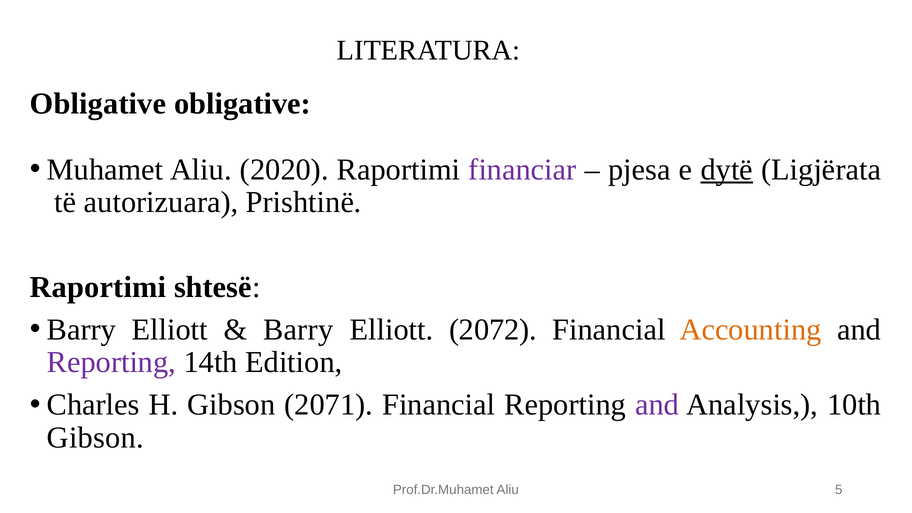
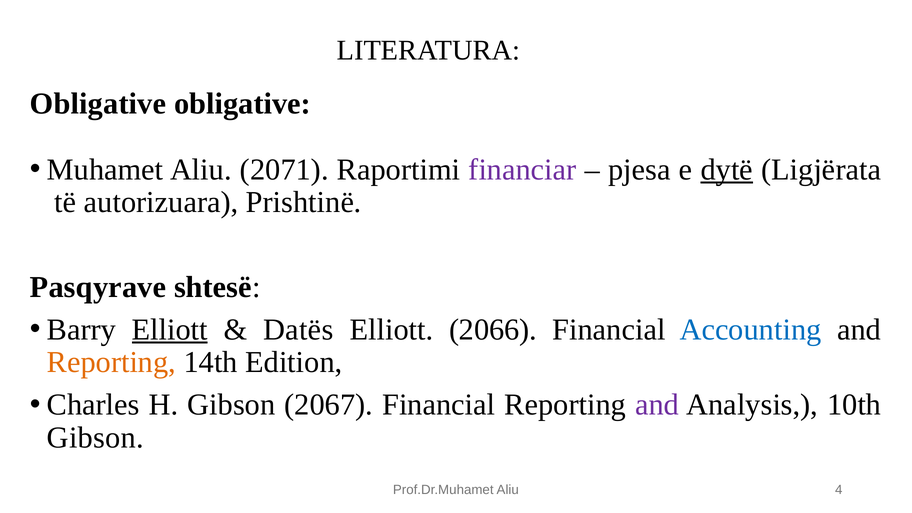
2020: 2020 -> 2071
Raportimi at (98, 287): Raportimi -> Pasqyrave
Elliott at (170, 329) underline: none -> present
Barry at (298, 329): Barry -> Datës
2072: 2072 -> 2066
Accounting colour: orange -> blue
Reporting at (111, 362) colour: purple -> orange
2071: 2071 -> 2067
5: 5 -> 4
